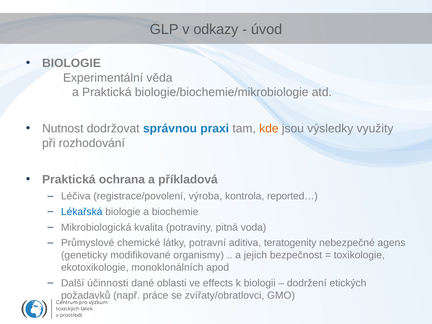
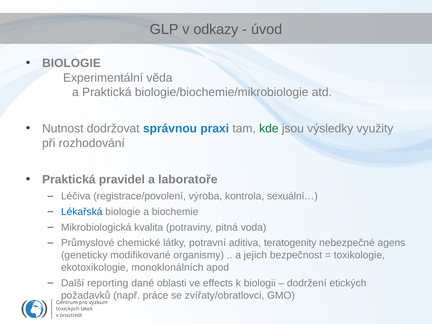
kde colour: orange -> green
ochrana: ochrana -> pravidel
příkladová: příkladová -> laboratoře
reported…: reported… -> sexuální…
účinnosti: účinnosti -> reporting
